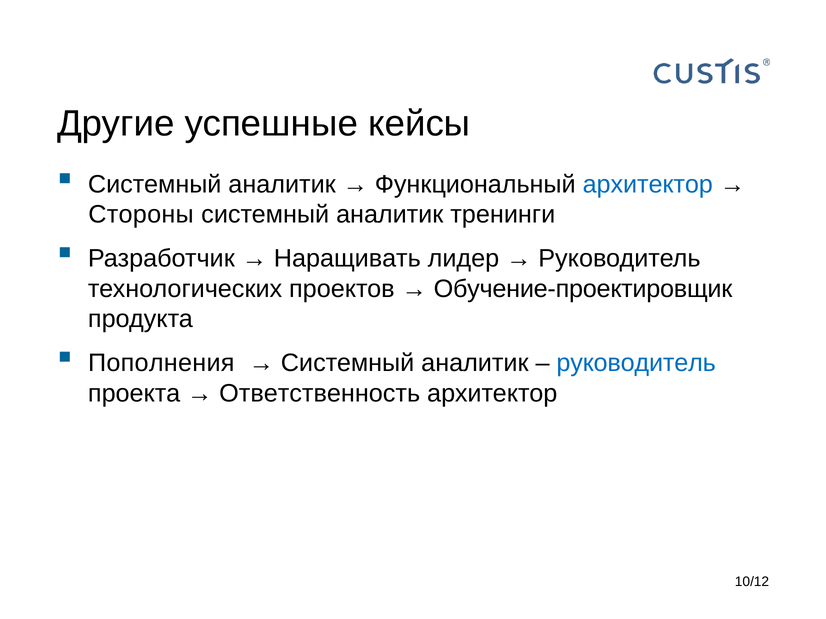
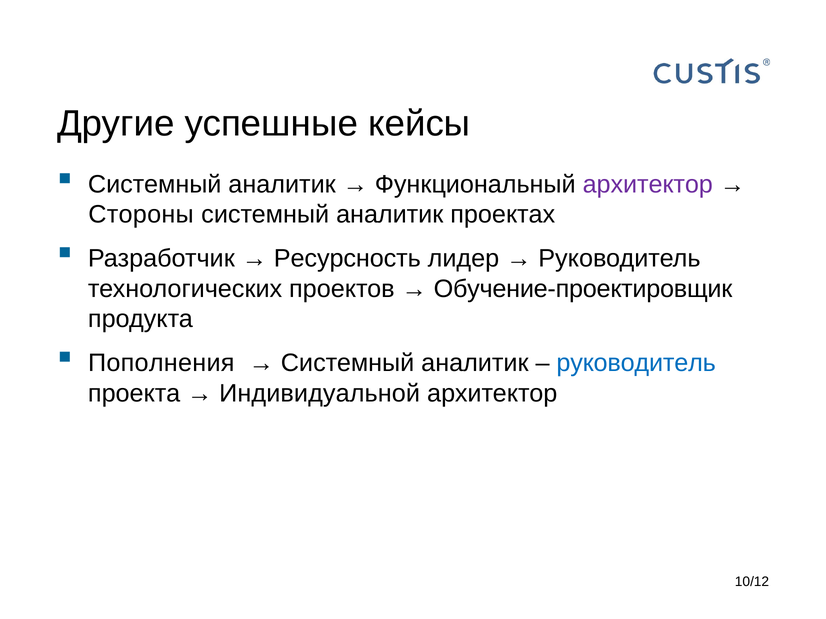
архитектор at (648, 184) colour: blue -> purple
тренинги: тренинги -> проектах
Наращивать: Наращивать -> Ресурсность
Ответственность: Ответственность -> Индивидуальной
